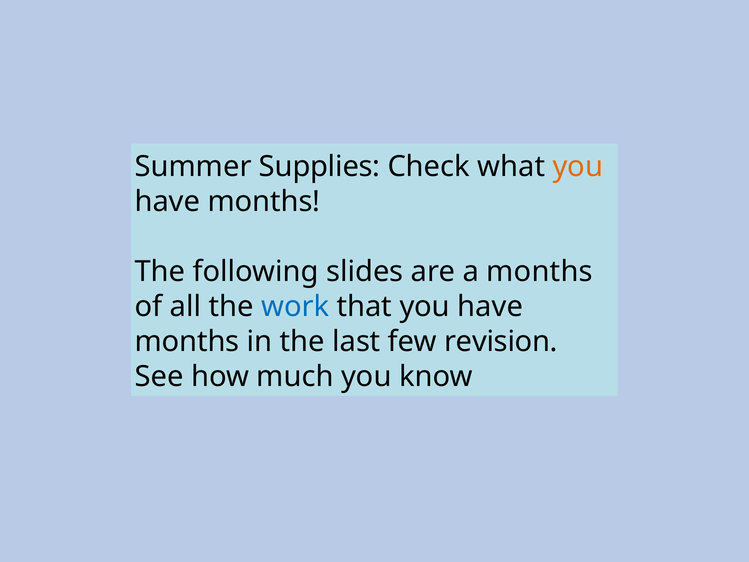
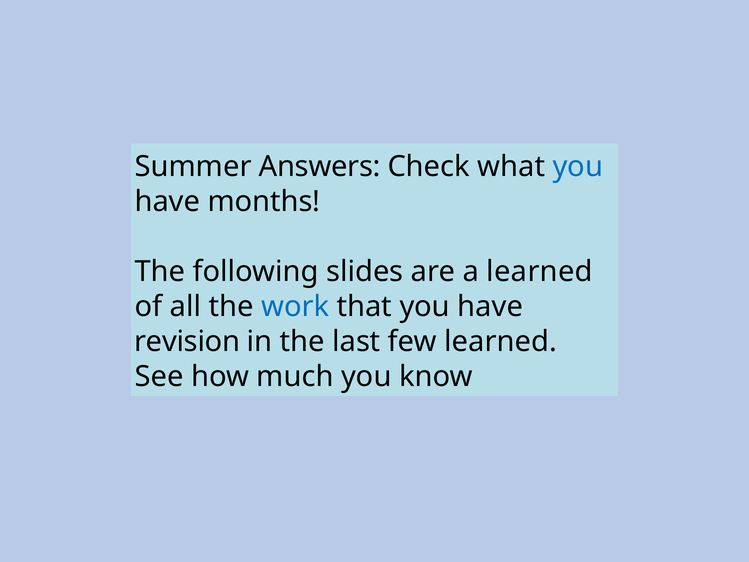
Supplies: Supplies -> Answers
you at (578, 167) colour: orange -> blue
a months: months -> learned
months at (187, 342): months -> revision
few revision: revision -> learned
